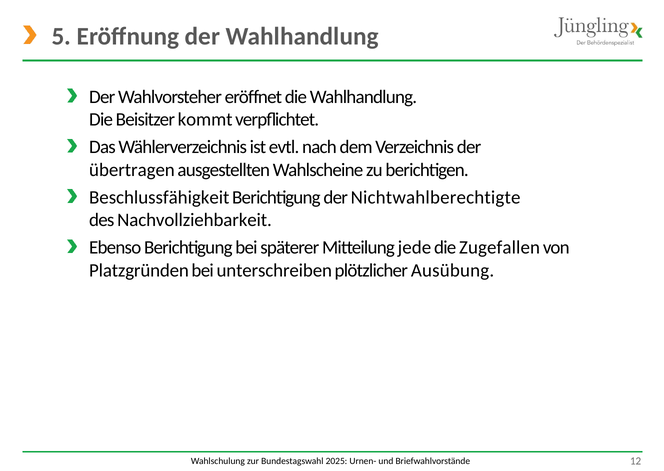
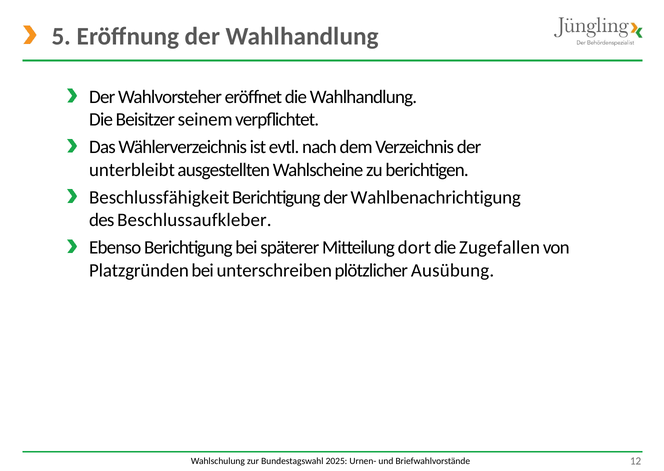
kommt: kommt -> seinem
übertragen: übertragen -> unterbleibt
Nichtwahlberechtigte: Nichtwahlberechtigte -> Wahlbenachrichtigung
Nachvollziehbarkeit: Nachvollziehbarkeit -> Beschlussaufkleber
jede: jede -> dort
